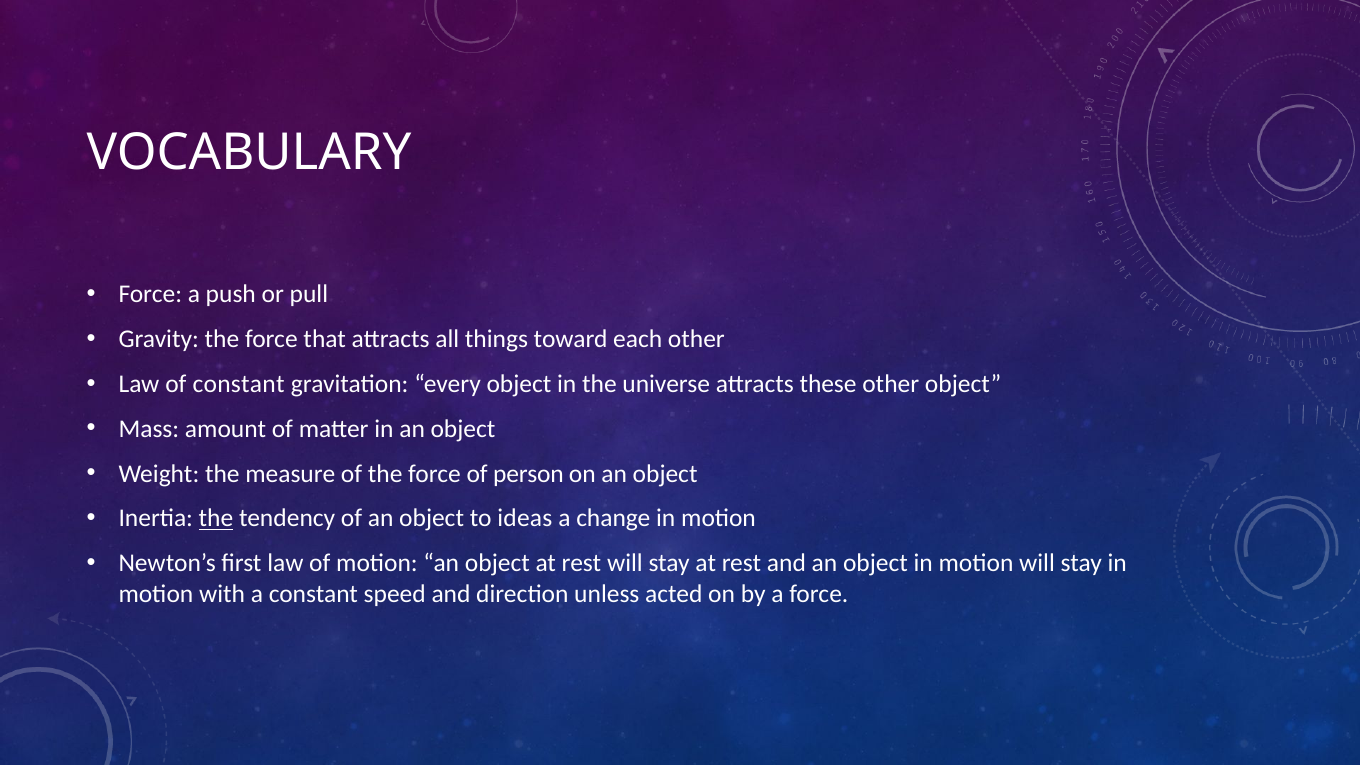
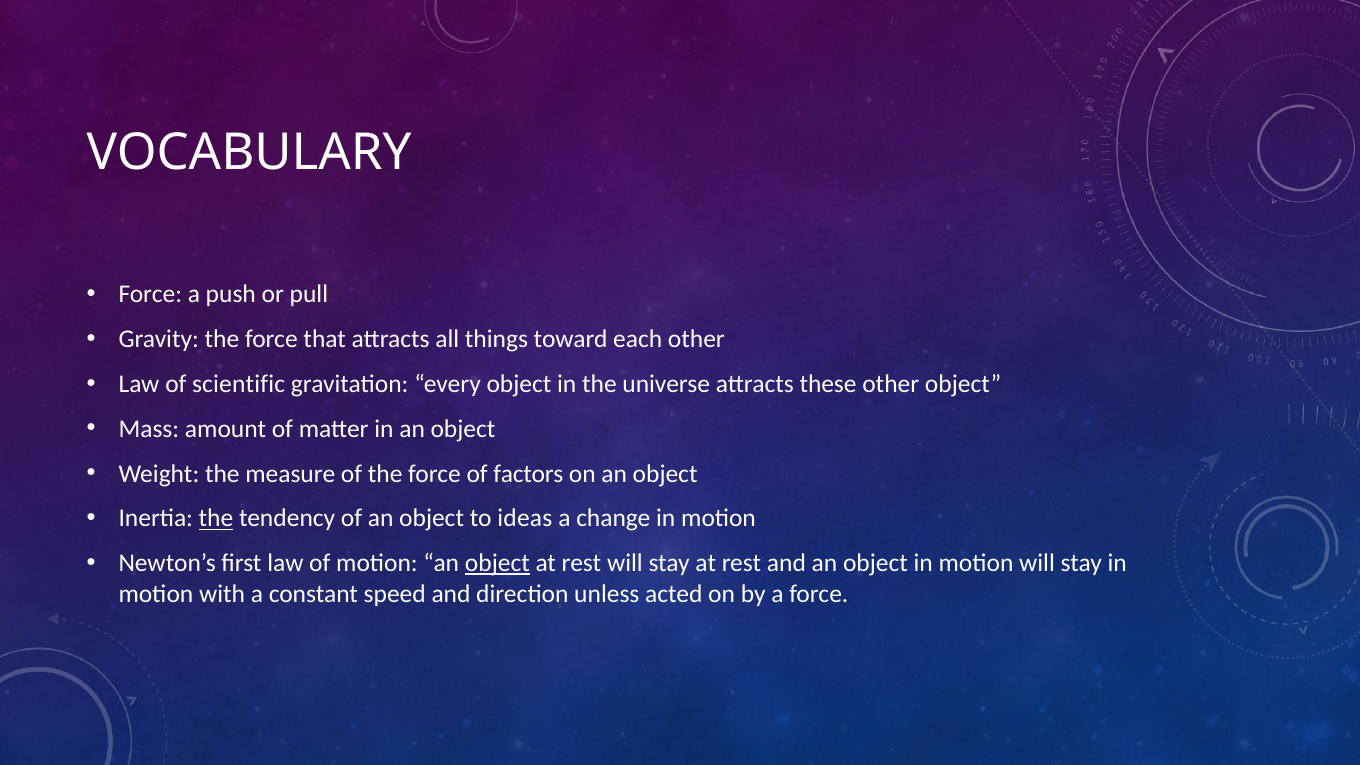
of constant: constant -> scientific
person: person -> factors
object at (497, 563) underline: none -> present
